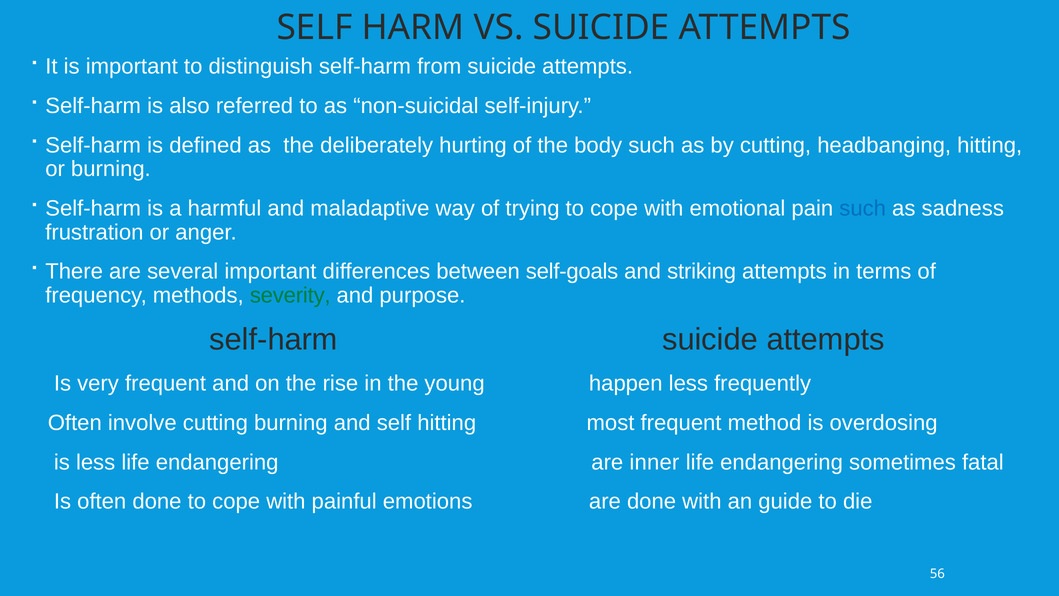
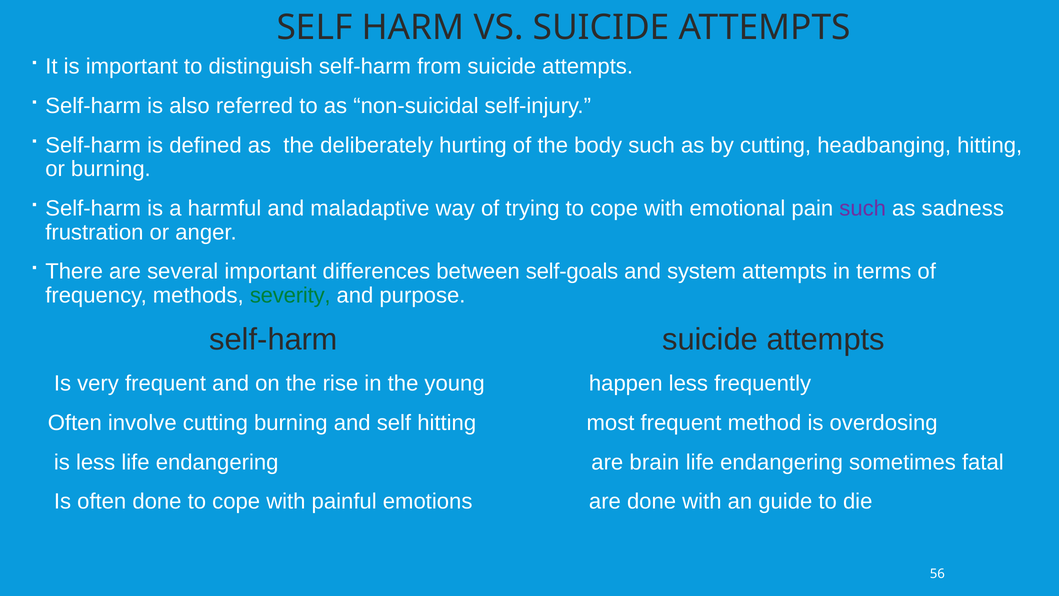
such at (863, 208) colour: blue -> purple
striking: striking -> system
inner: inner -> brain
